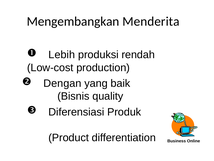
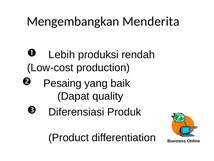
Dengan: Dengan -> Pesaing
Bisnis: Bisnis -> Dapat
